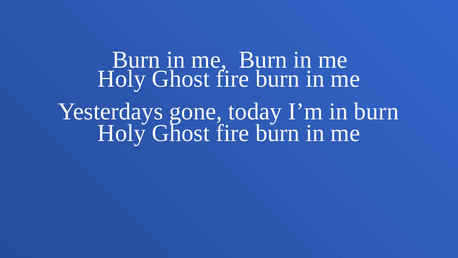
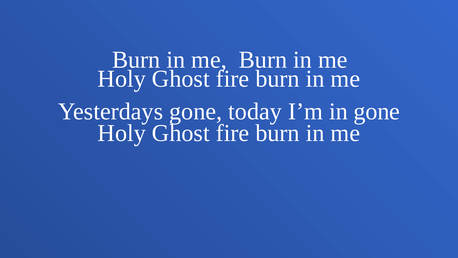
in burn: burn -> gone
